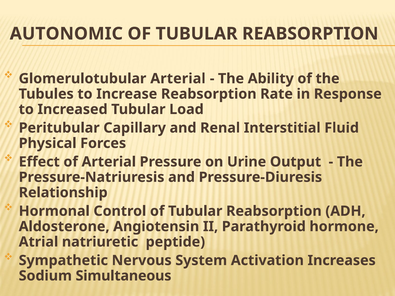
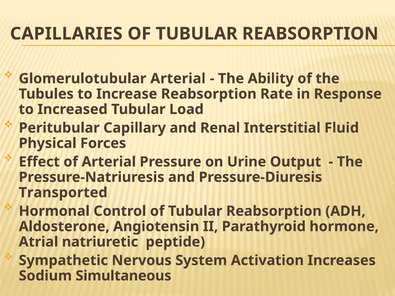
AUTONOMIC: AUTONOMIC -> CAPILLARIES
Relationship: Relationship -> Transported
